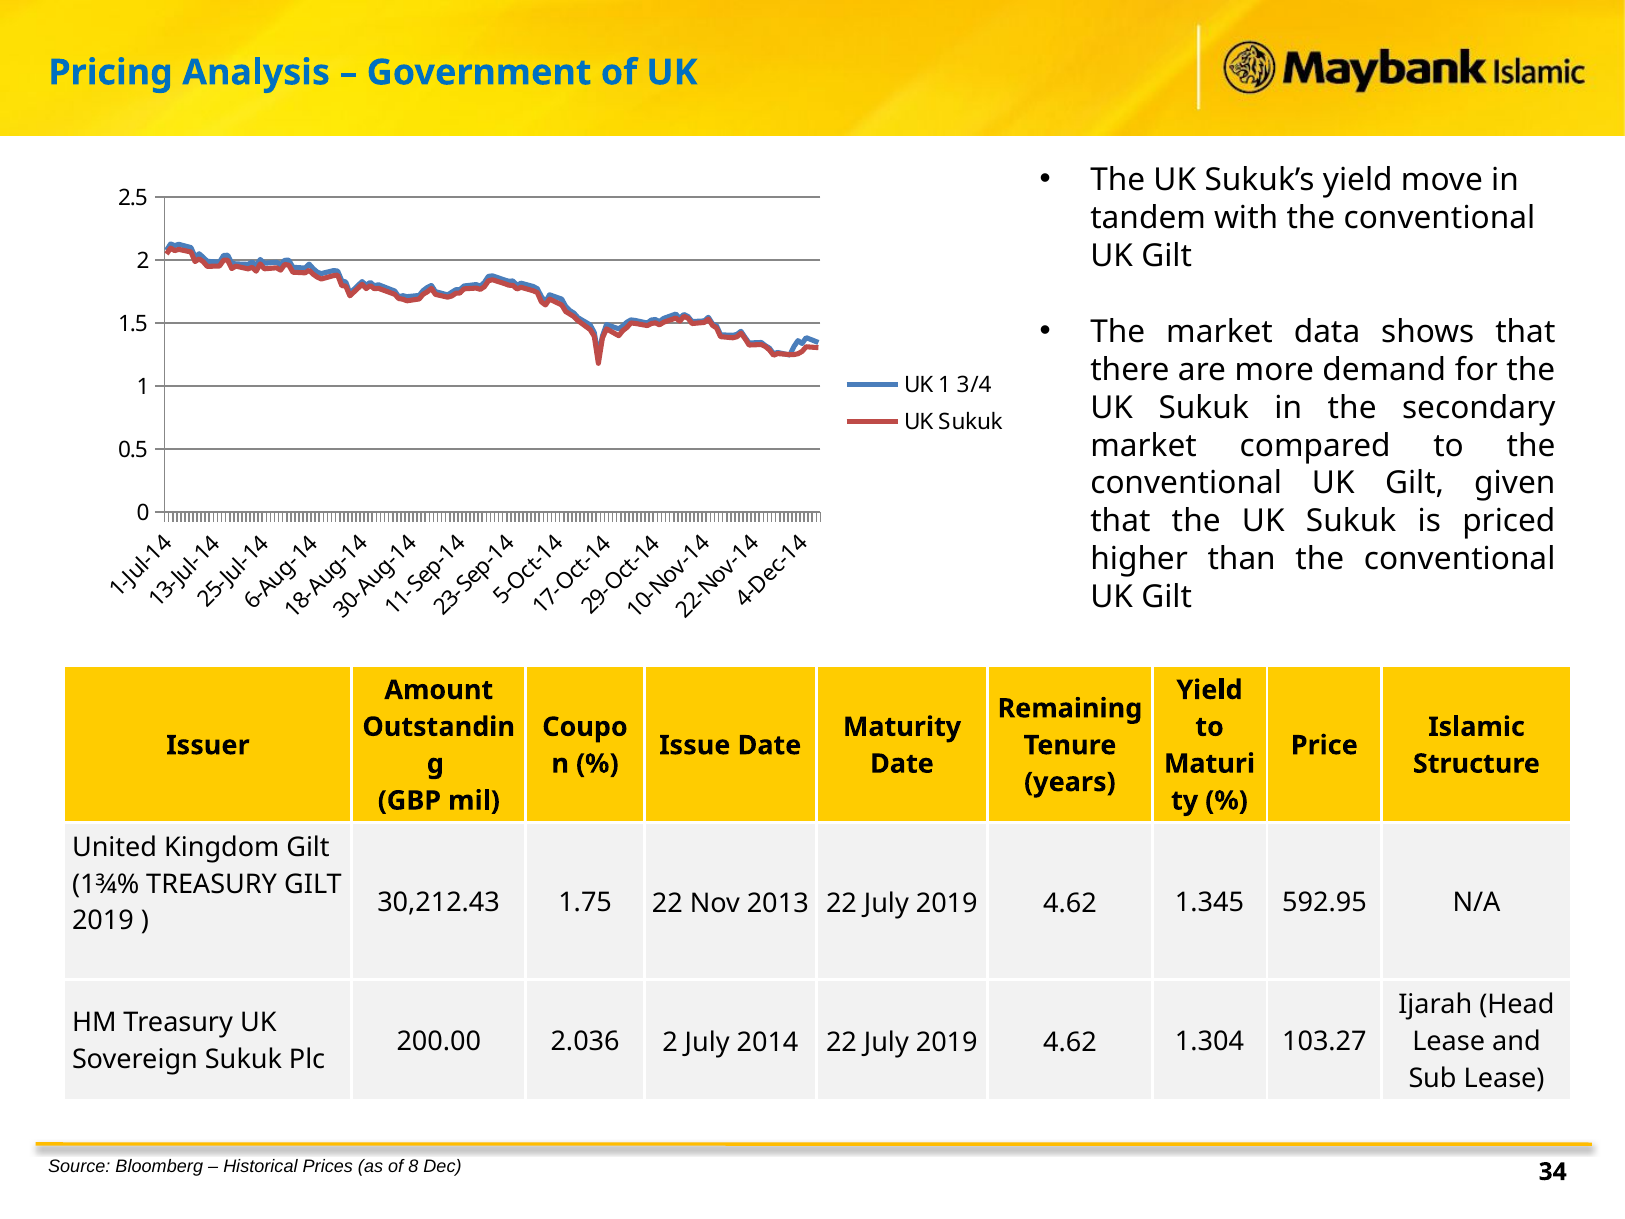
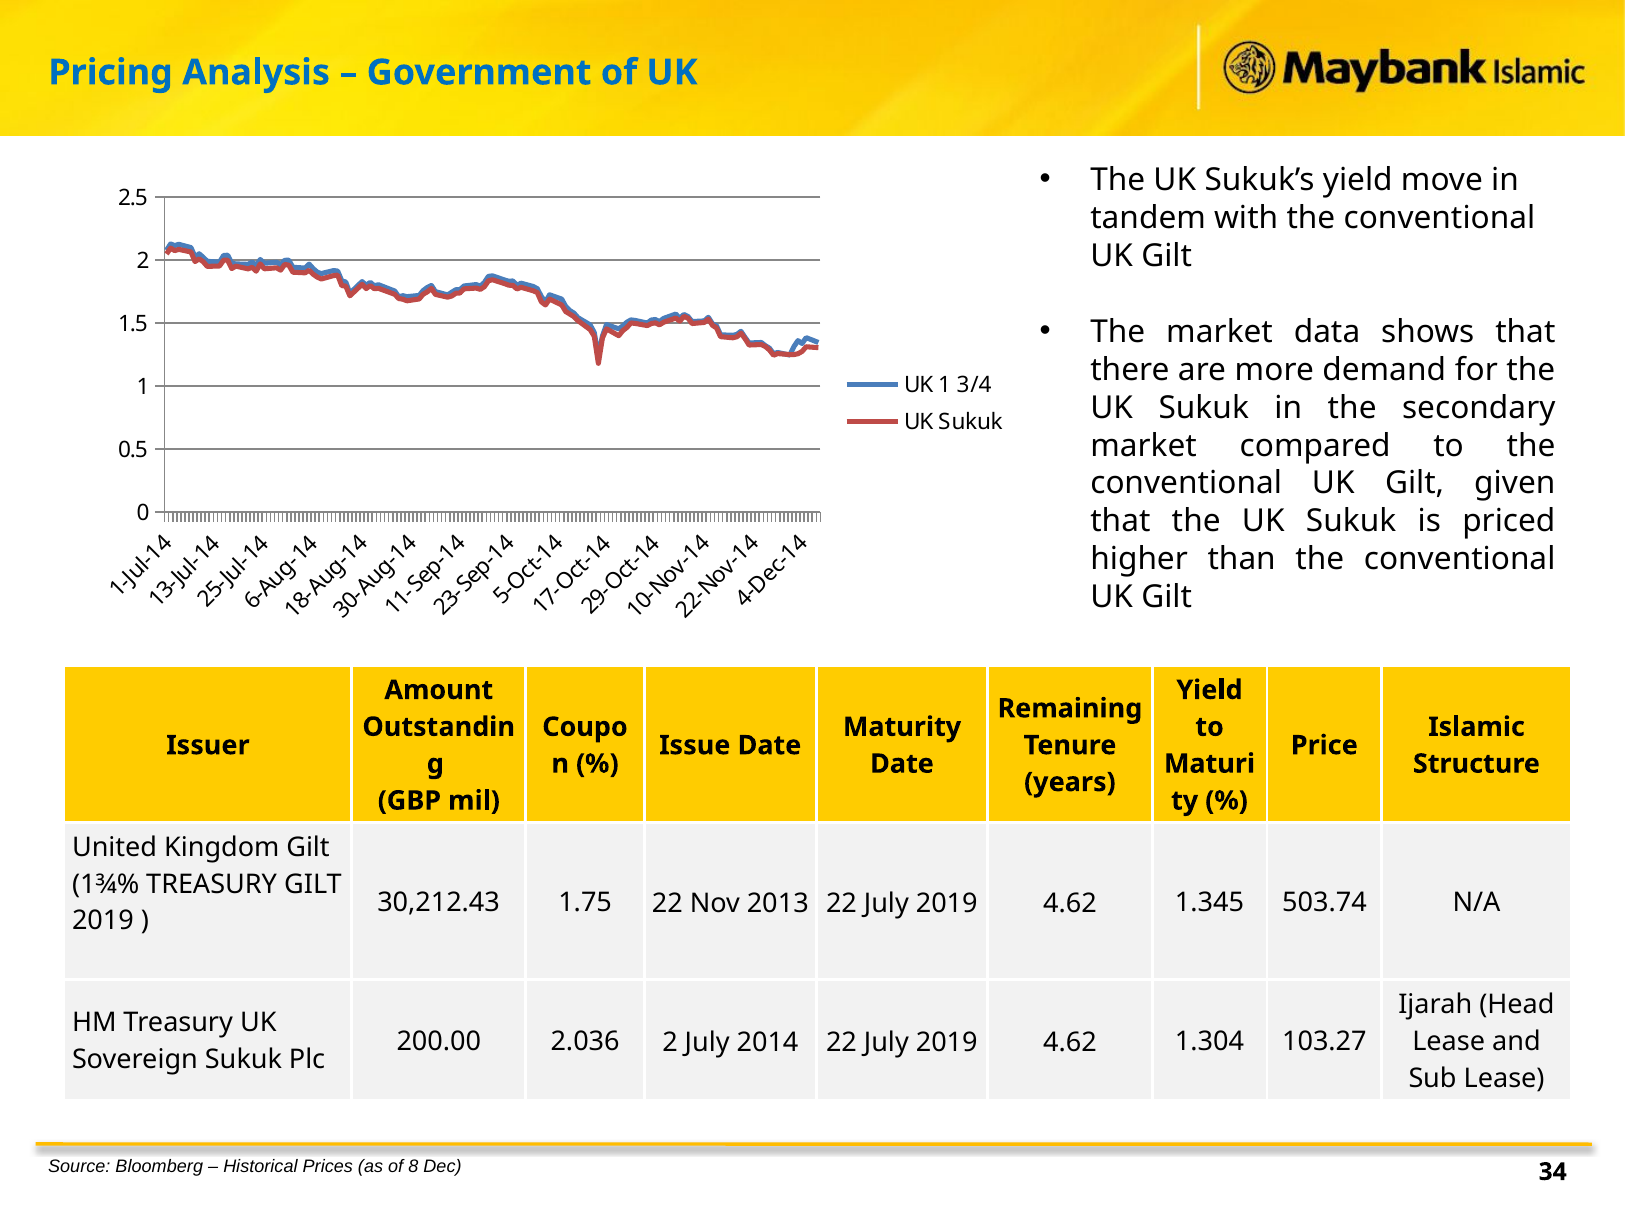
592.95: 592.95 -> 503.74
